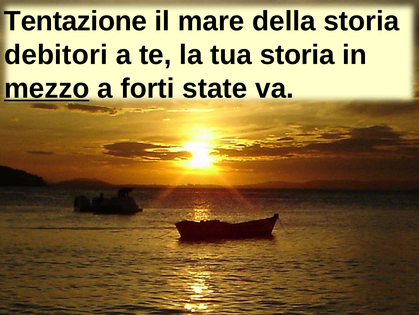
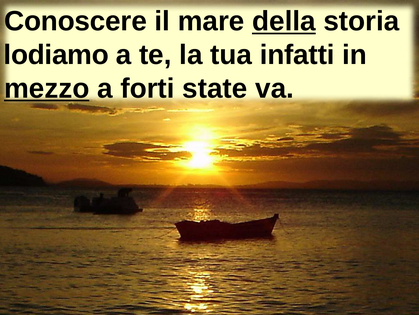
Tentazione: Tentazione -> Conoscere
della underline: none -> present
debitori: debitori -> lodiamo
tua storia: storia -> infatti
